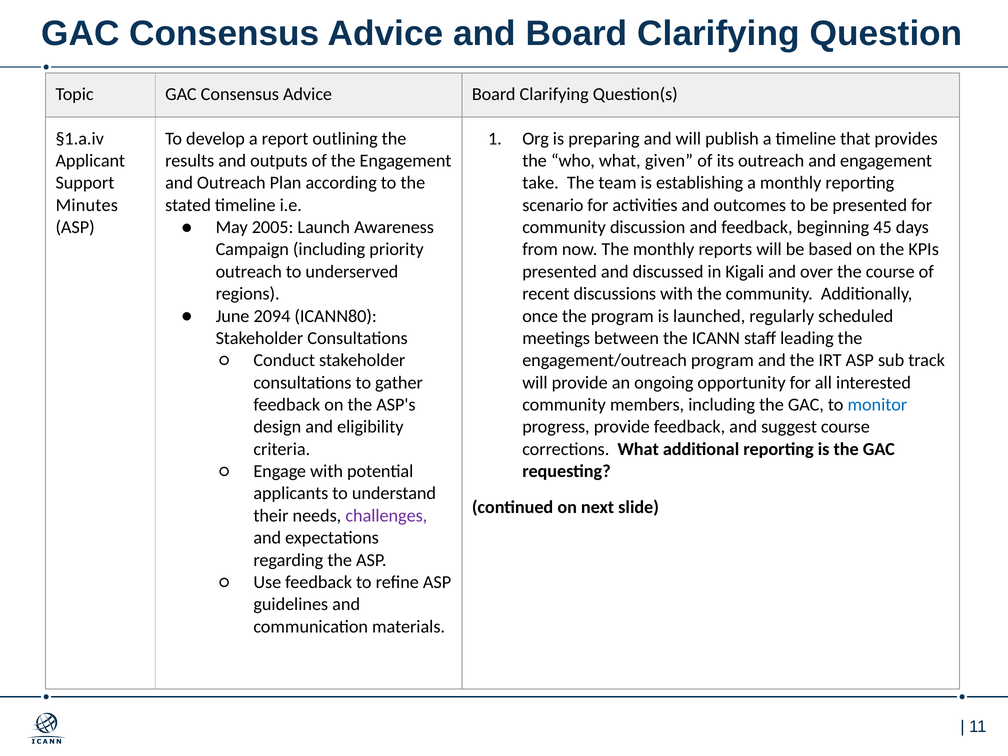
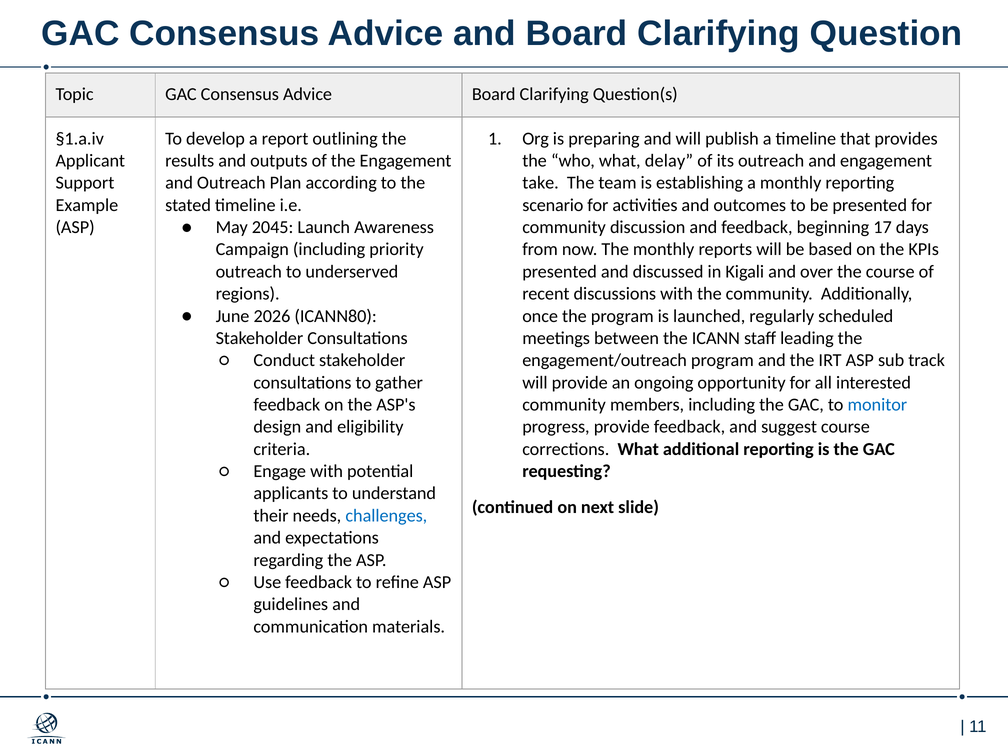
given: given -> delay
Minutes: Minutes -> Example
2005: 2005 -> 2045
45: 45 -> 17
2094: 2094 -> 2026
challenges colour: purple -> blue
